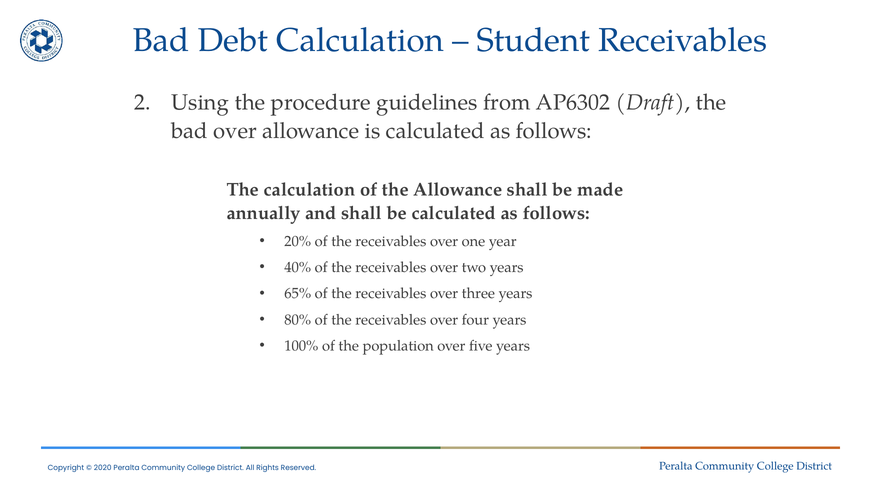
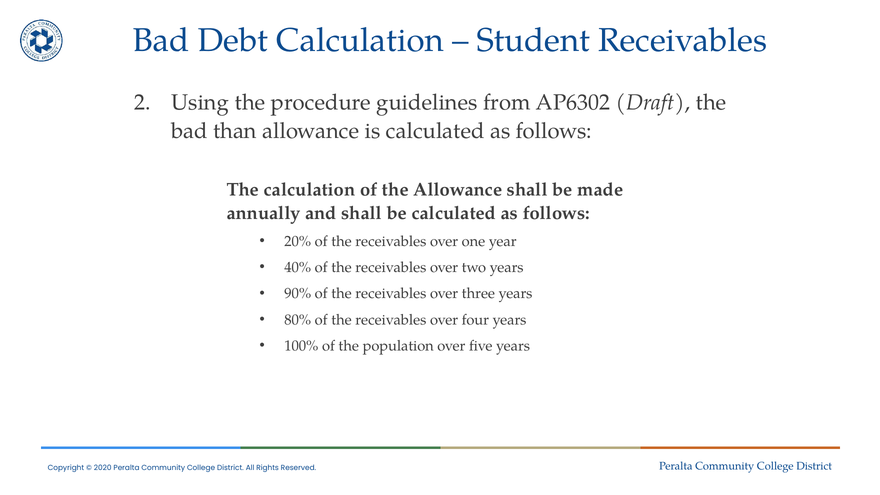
bad over: over -> than
65%: 65% -> 90%
